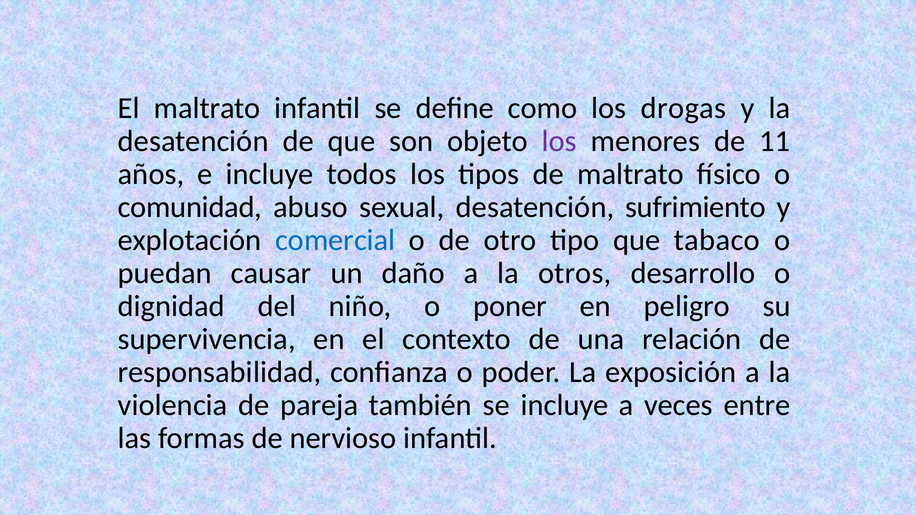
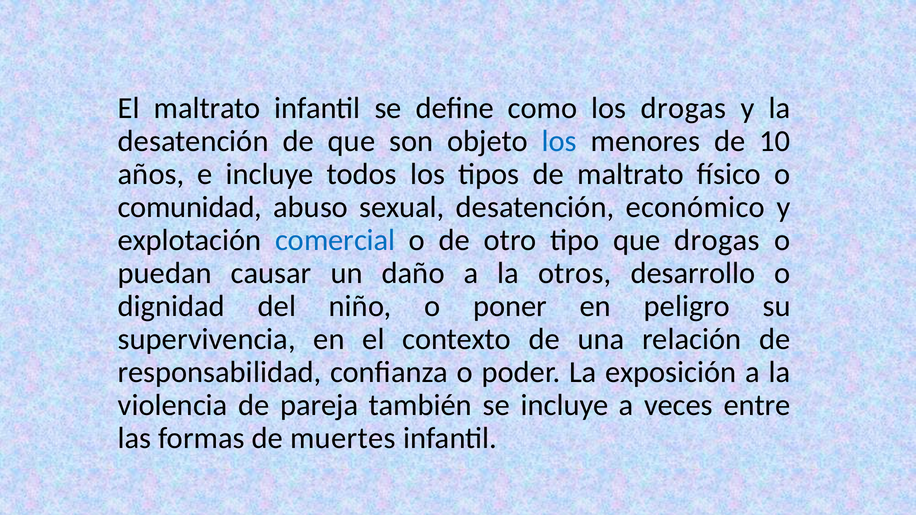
los at (559, 141) colour: purple -> blue
11: 11 -> 10
sufrimiento: sufrimiento -> económico
que tabaco: tabaco -> drogas
nervioso: nervioso -> muertes
